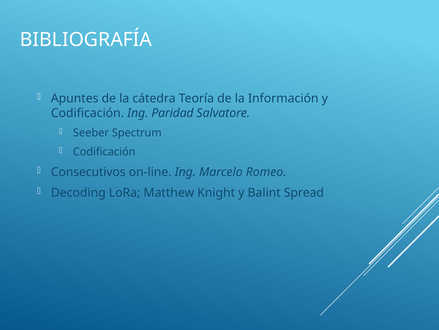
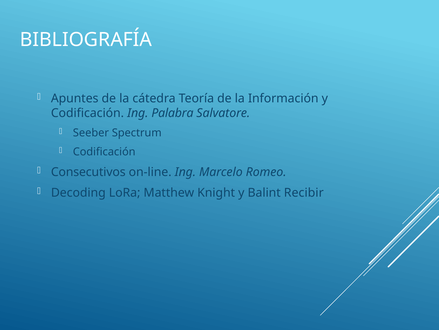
Paridad: Paridad -> Palabra
Spread: Spread -> Recibir
